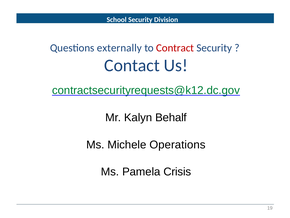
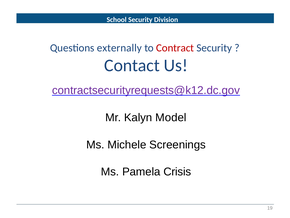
contractsecurityrequests@k12.dc.gov colour: green -> purple
Behalf: Behalf -> Model
Operations: Operations -> Screenings
